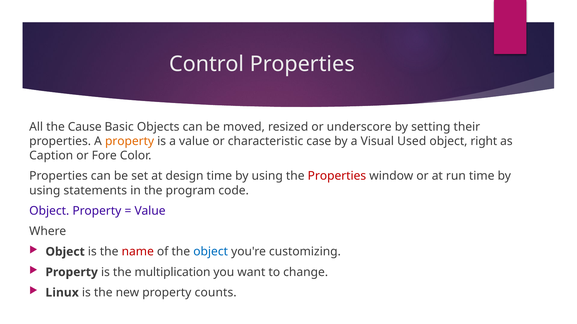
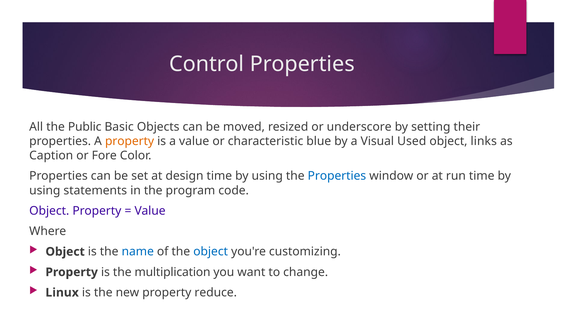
Cause: Cause -> Public
case: case -> blue
right: right -> links
Properties at (337, 176) colour: red -> blue
name colour: red -> blue
counts: counts -> reduce
